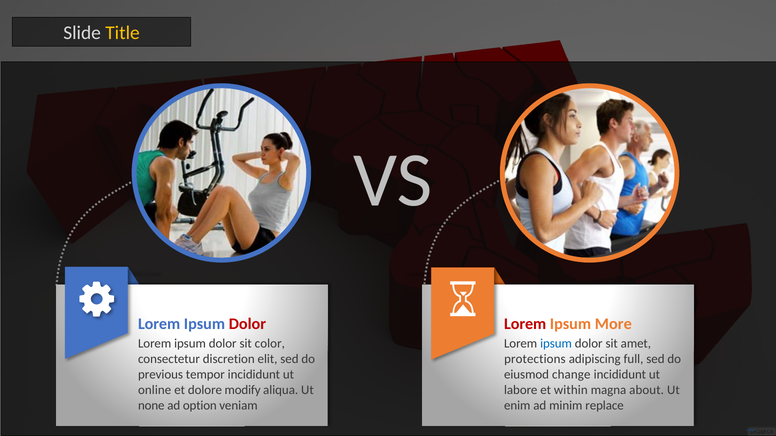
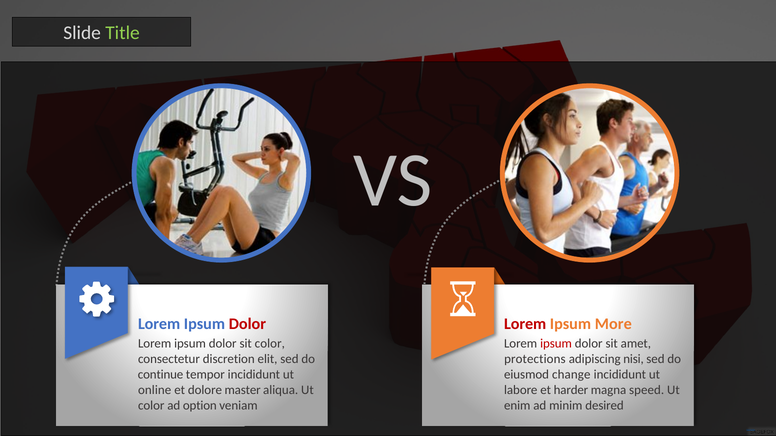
Title colour: yellow -> light green
ipsum at (556, 344) colour: blue -> red
full: full -> nisi
previous: previous -> continue
modify: modify -> master
within: within -> harder
about: about -> speed
none at (151, 406): none -> color
replace: replace -> desired
